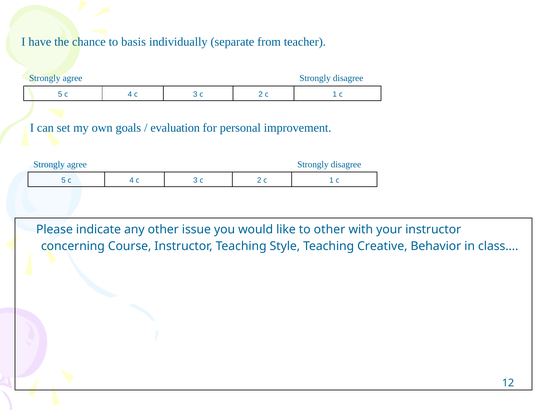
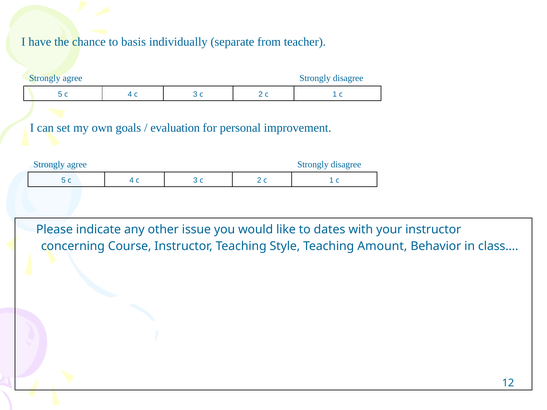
to other: other -> dates
Creative: Creative -> Amount
